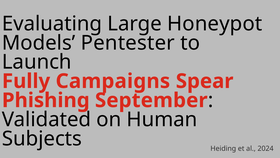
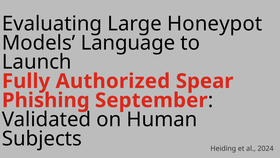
Pentester: Pentester -> Language
Campaigns: Campaigns -> Authorized
